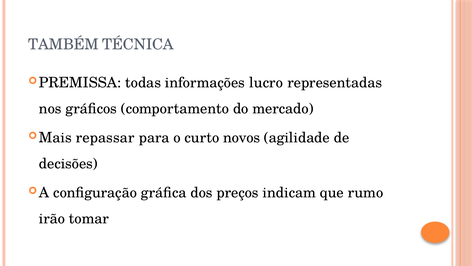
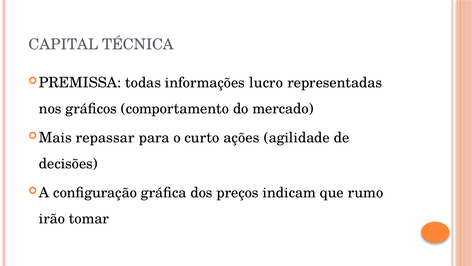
TAMBÉM: TAMBÉM -> CAPITAL
novos: novos -> ações
